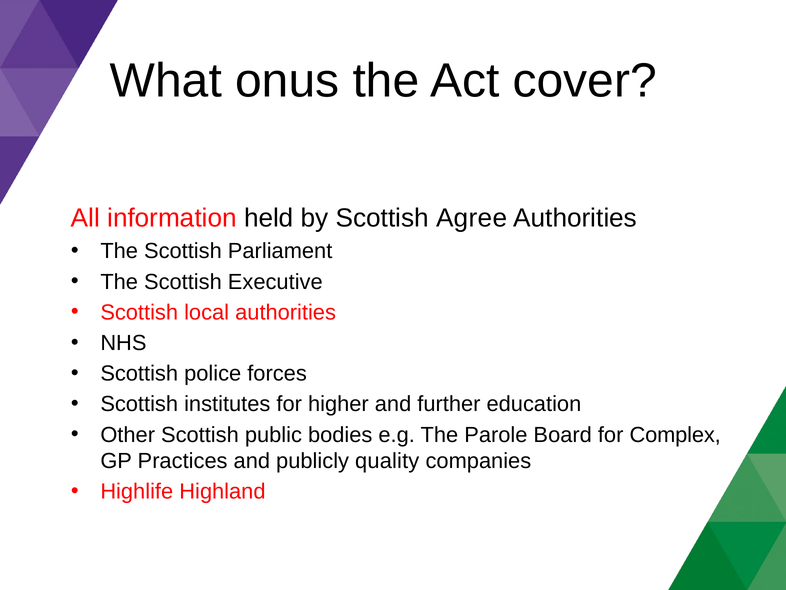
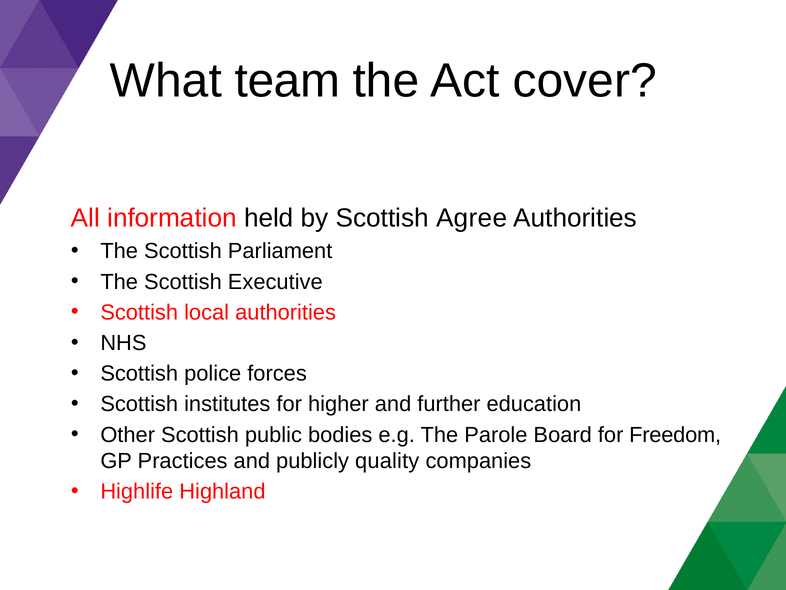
onus: onus -> team
Complex: Complex -> Freedom
